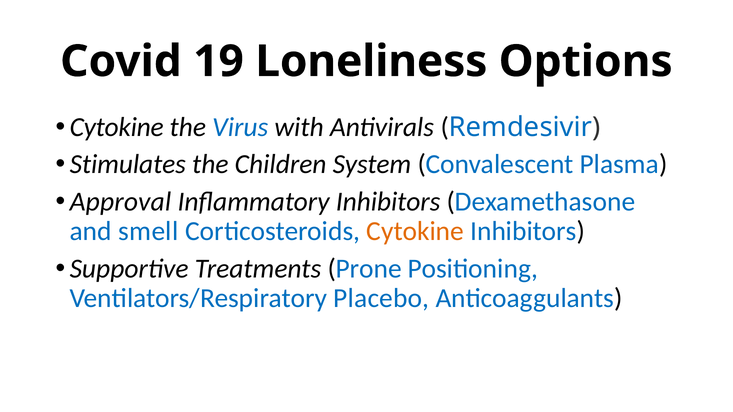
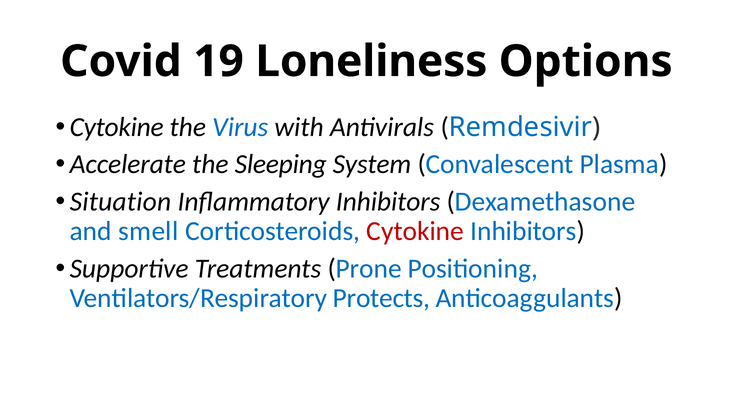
Stimulates: Stimulates -> Accelerate
Children: Children -> Sleeping
Approval: Approval -> Situation
Cytokine at (415, 232) colour: orange -> red
Placebo: Placebo -> Protects
